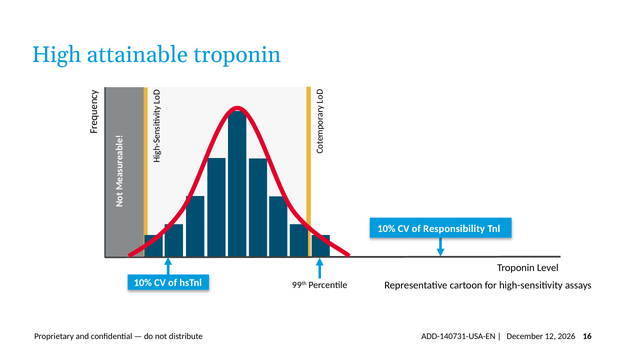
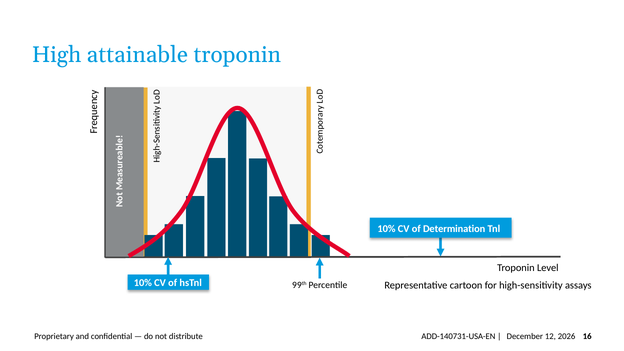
Responsibility: Responsibility -> Determination
